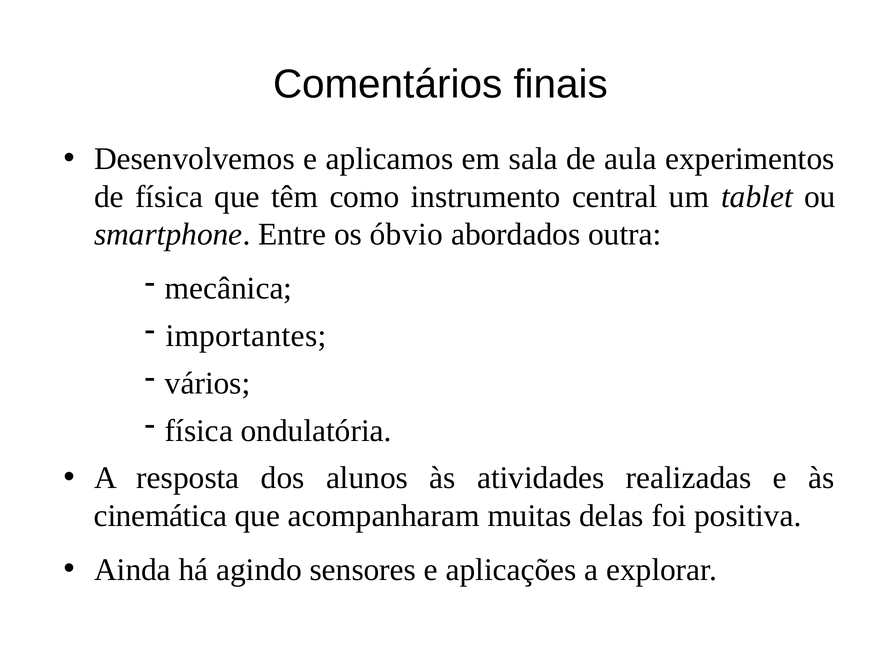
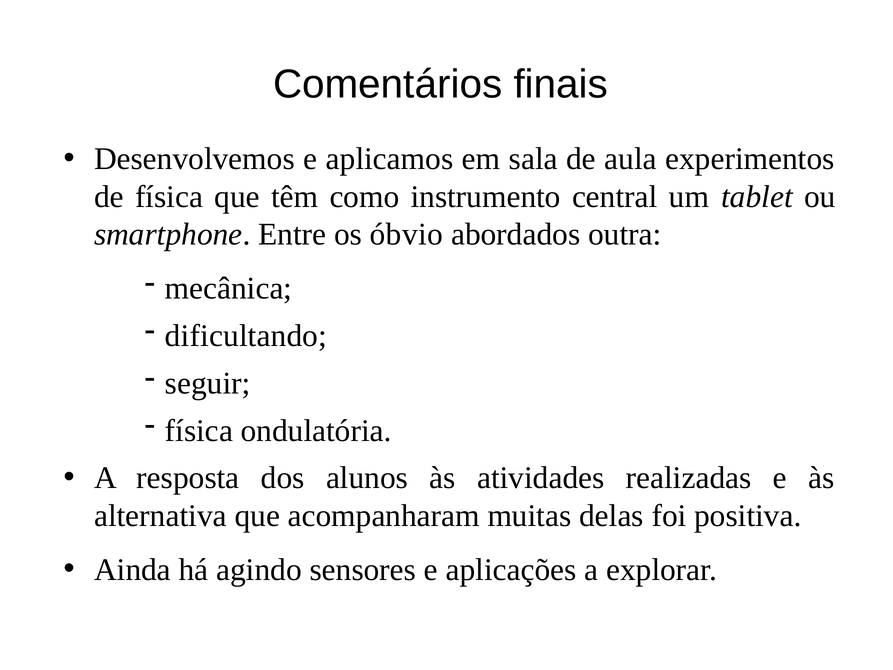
importantes: importantes -> dificultando
vários: vários -> seguir
cinemática: cinemática -> alternativa
